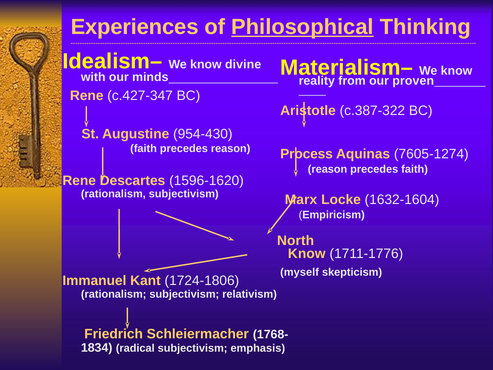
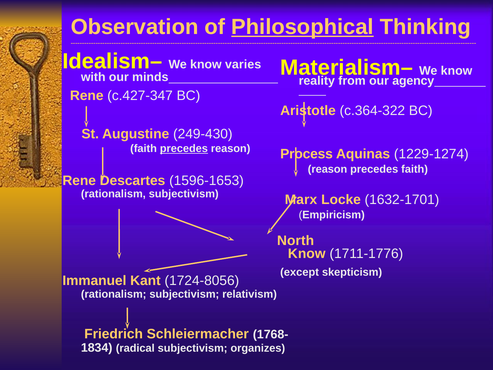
Experiences: Experiences -> Observation
divine: divine -> varies
proven: proven -> agency
c.387-322: c.387-322 -> c.364-322
954-430: 954-430 -> 249-430
precedes at (184, 148) underline: none -> present
7605-1274: 7605-1274 -> 1229-1274
1596-1620: 1596-1620 -> 1596-1653
1632-1604: 1632-1604 -> 1632-1701
myself: myself -> except
1724-1806: 1724-1806 -> 1724-8056
emphasis: emphasis -> organizes
